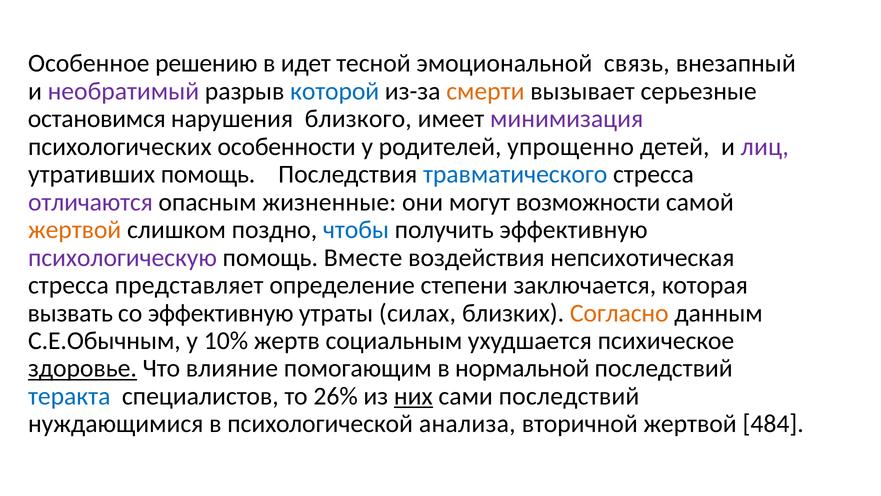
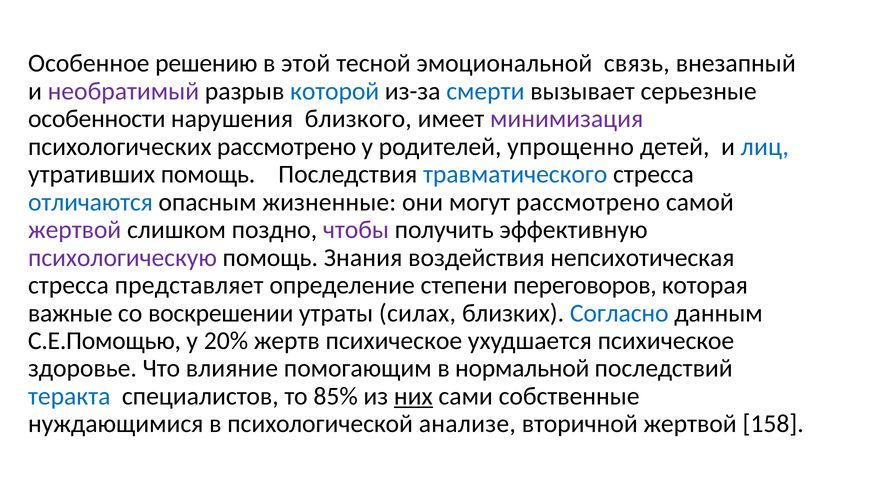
идет: идет -> этой
смерти colour: orange -> blue
остановимся: остановимся -> особенности
психологических особенности: особенности -> рассмотрено
лиц colour: purple -> blue
отличаются colour: purple -> blue
могут возможности: возможности -> рассмотрено
жертвой at (75, 230) colour: orange -> purple
чтобы colour: blue -> purple
Вместе: Вместе -> Знания
заключается: заключается -> переговоров
вызвать: вызвать -> важные
со эффективную: эффективную -> воскрешении
Согласно colour: orange -> blue
С.Е.Обычным: С.Е.Обычным -> С.Е.Помощью
10%: 10% -> 20%
жертв социальным: социальным -> психическое
здоровье underline: present -> none
26%: 26% -> 85%
сами последствий: последствий -> собственные
анализа: анализа -> анализе
484: 484 -> 158
